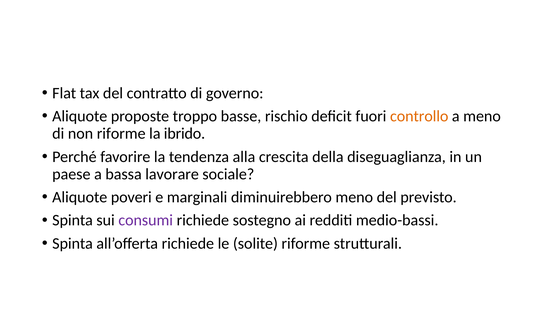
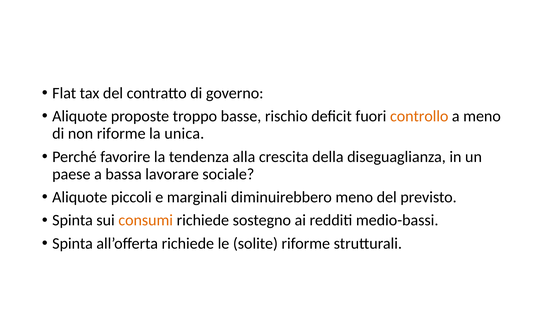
ibrido: ibrido -> unica
poveri: poveri -> piccoli
consumi colour: purple -> orange
